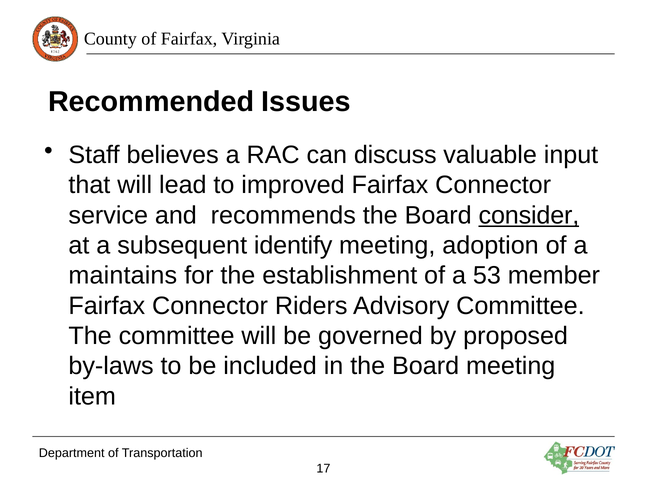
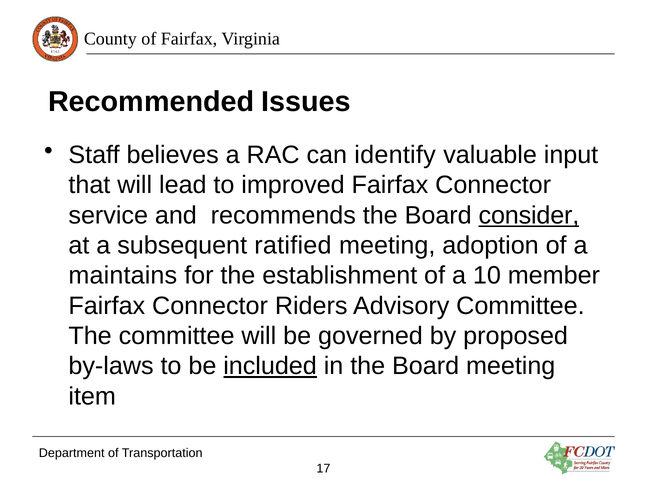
discuss: discuss -> identify
identify: identify -> ratified
53: 53 -> 10
included underline: none -> present
